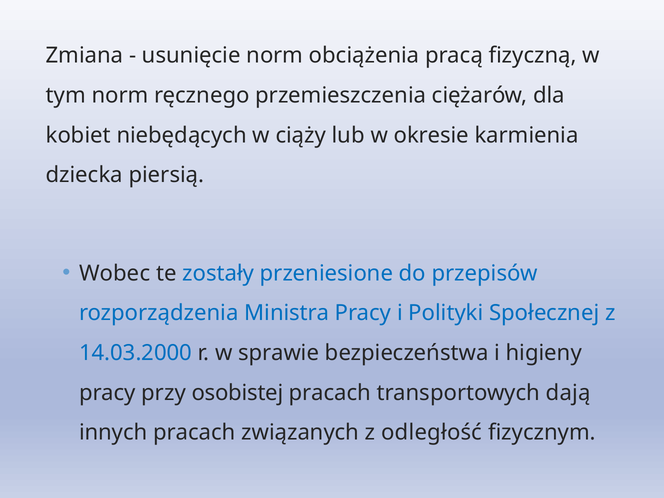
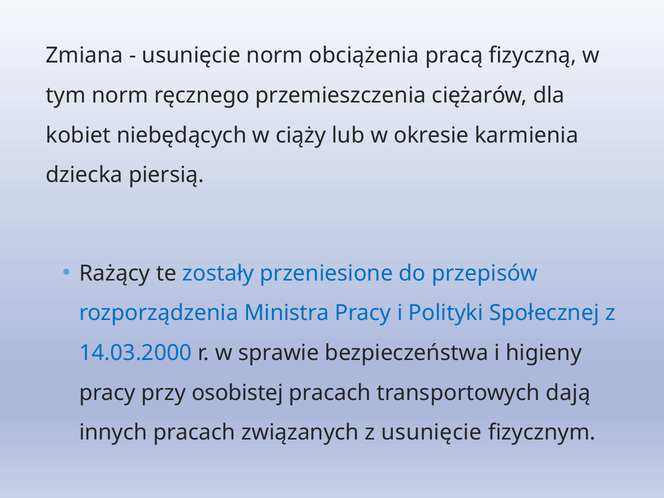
Wobec: Wobec -> Rażący
z odległość: odległość -> usunięcie
